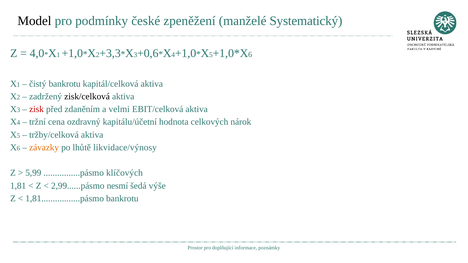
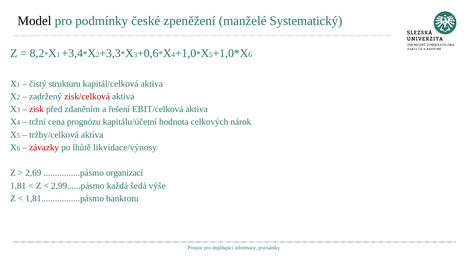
4,0: 4,0 -> 8,2
+1,0 at (72, 53): +1,0 -> +3,4
čistý bankrotu: bankrotu -> strukturu
zisk/celková colour: black -> red
velmi: velmi -> řešení
ozdravný: ozdravný -> prognózu
závazky colour: orange -> red
5,99: 5,99 -> 2,69
klíčových: klíčových -> organizací
nesmí: nesmí -> každá
